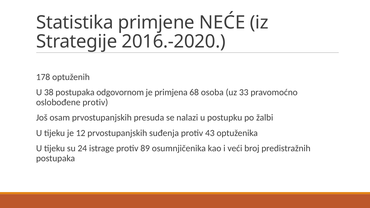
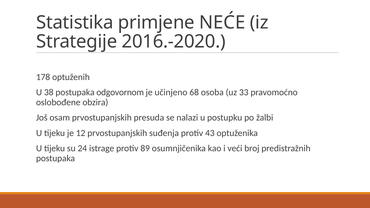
primjena: primjena -> učinjeno
oslobođene protiv: protiv -> obzira
